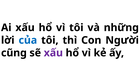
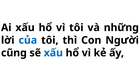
xấu at (53, 53) colour: purple -> blue
